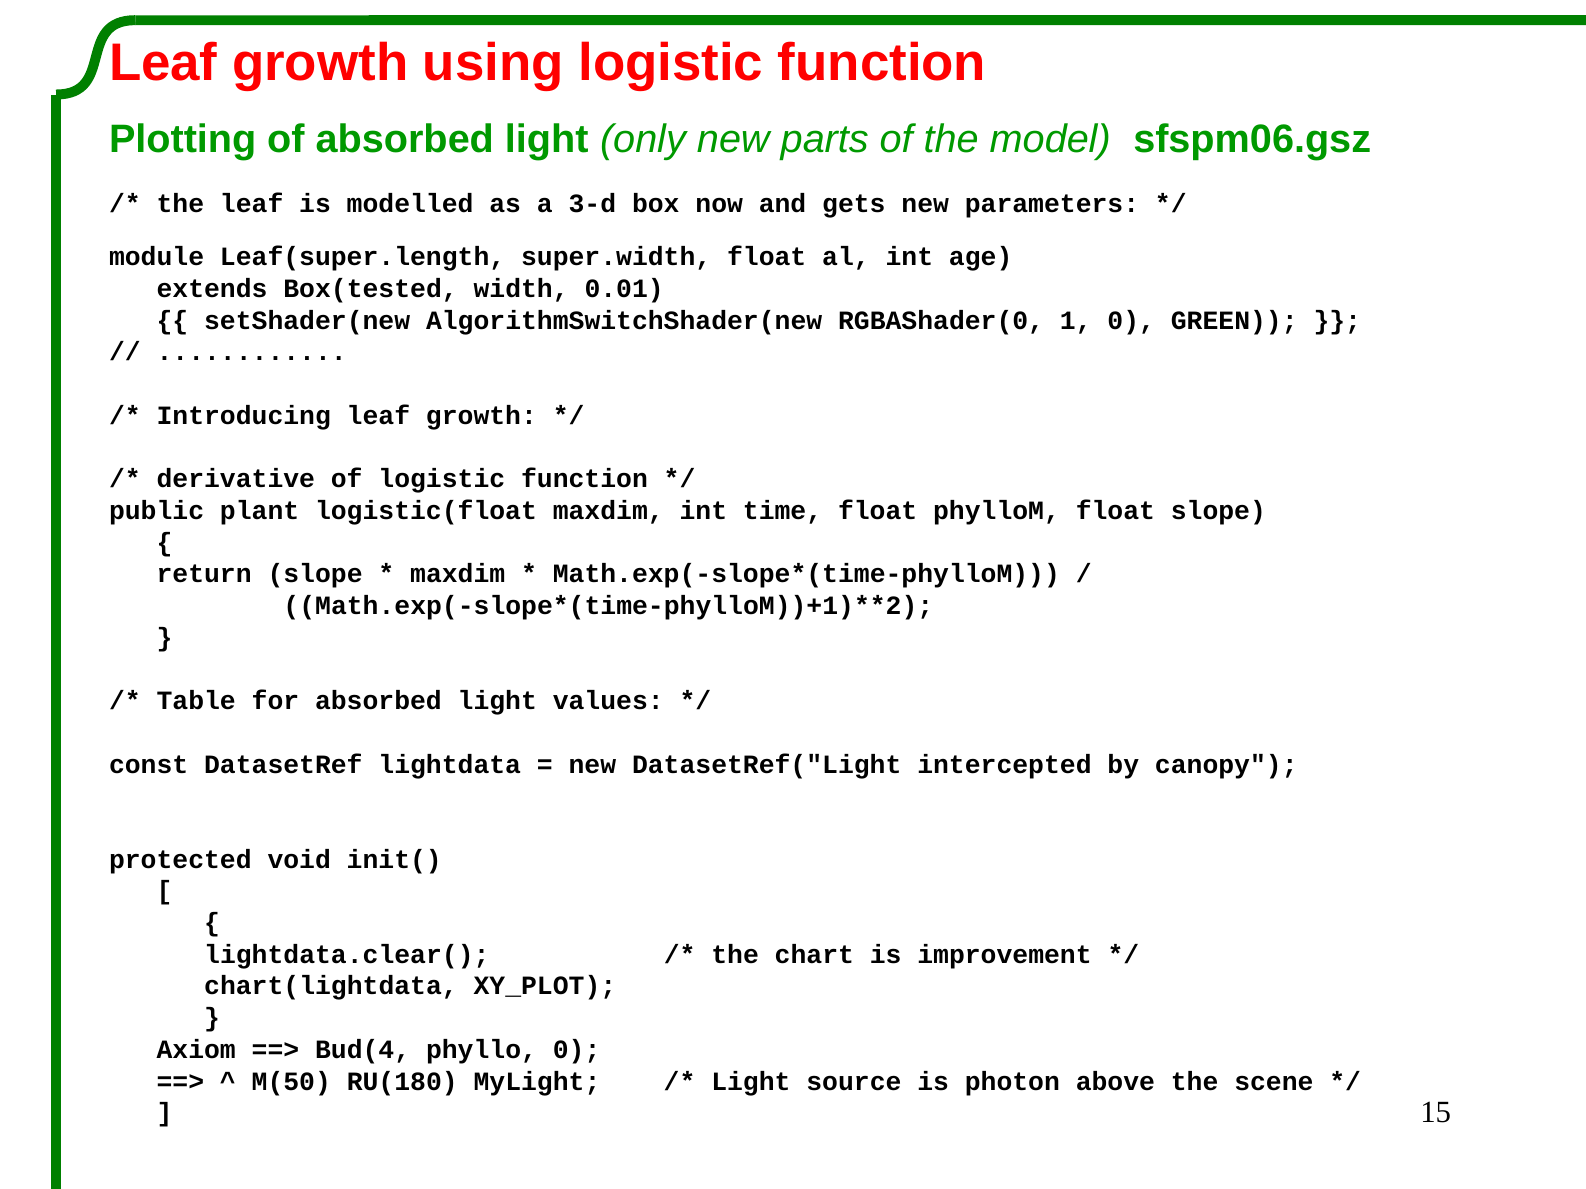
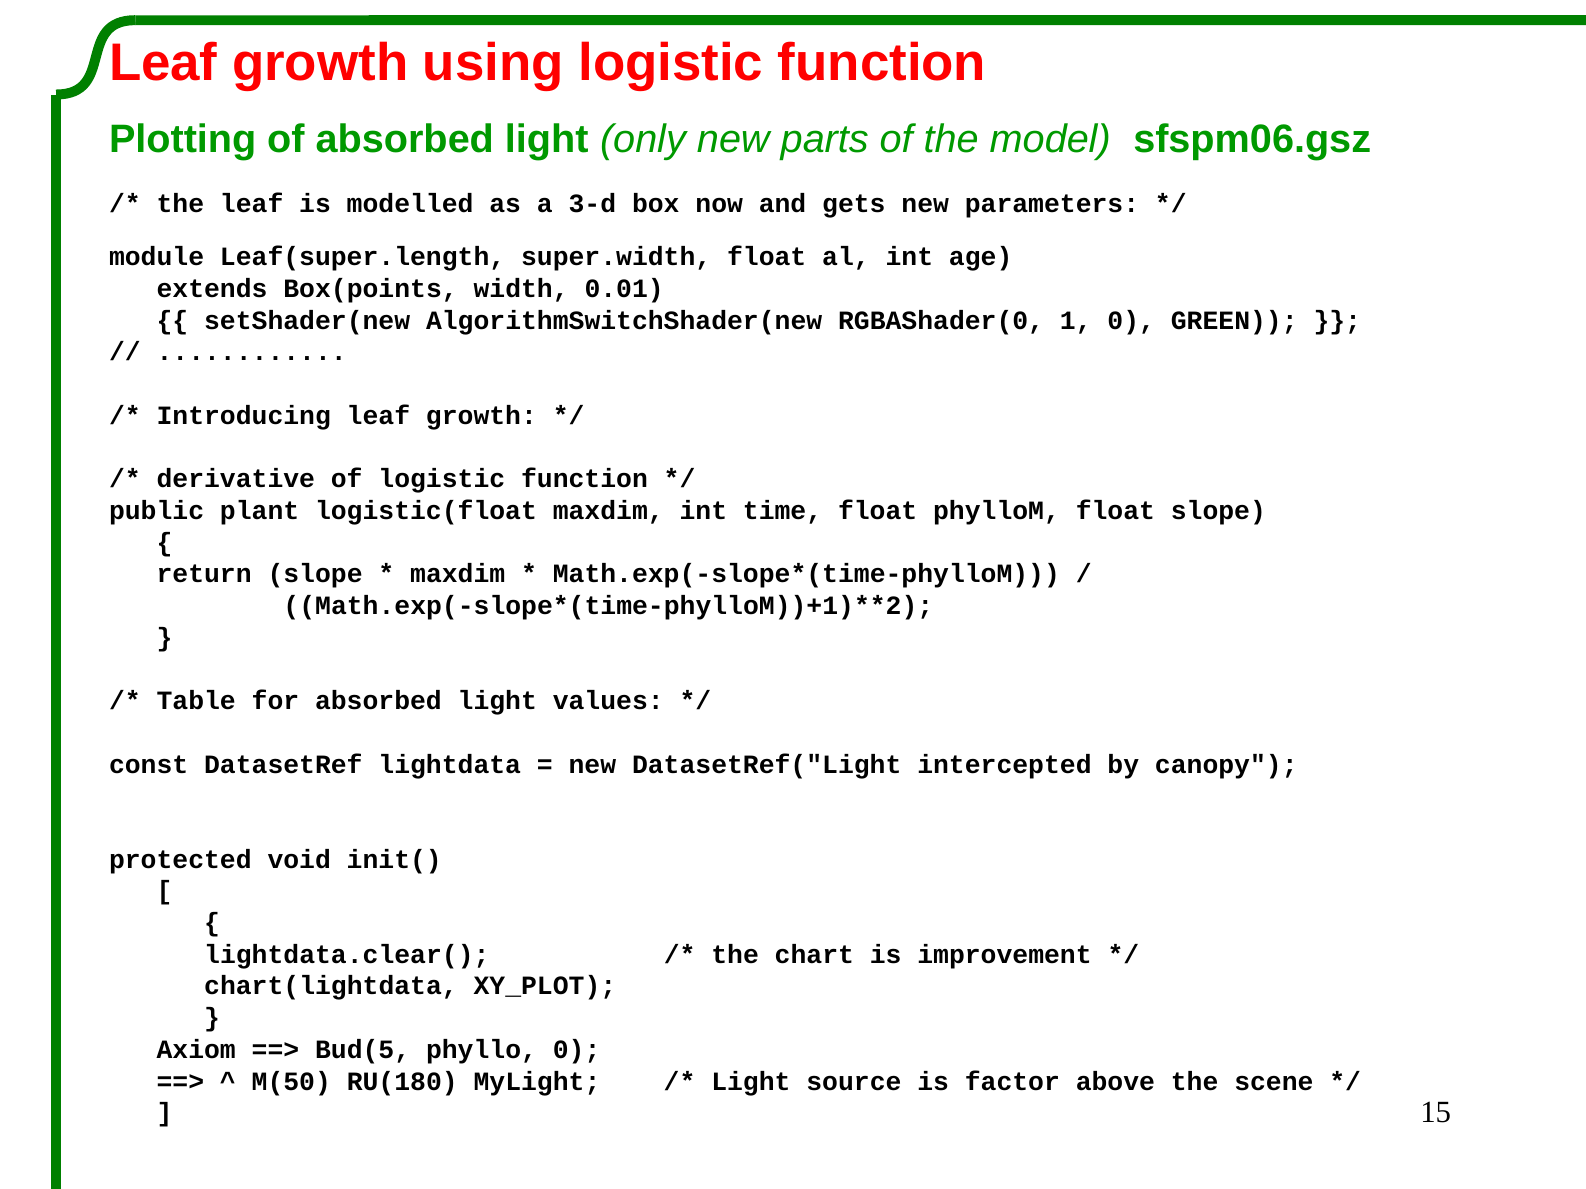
Box(tested: Box(tested -> Box(points
Bud(4: Bud(4 -> Bud(5
photon: photon -> factor
